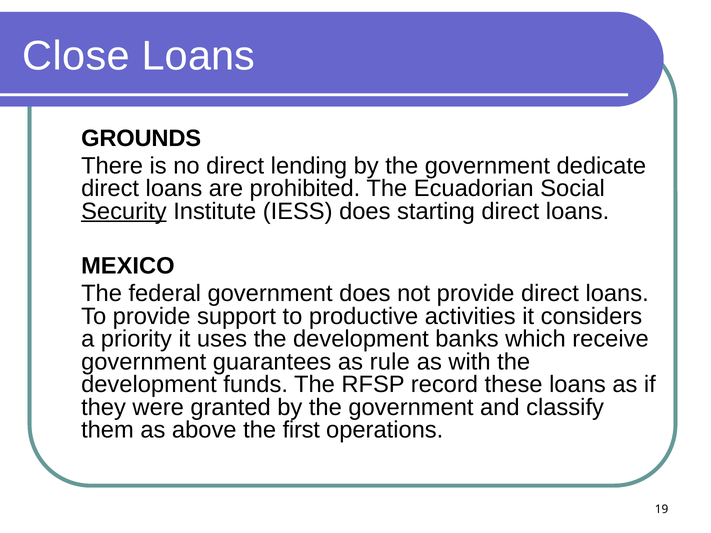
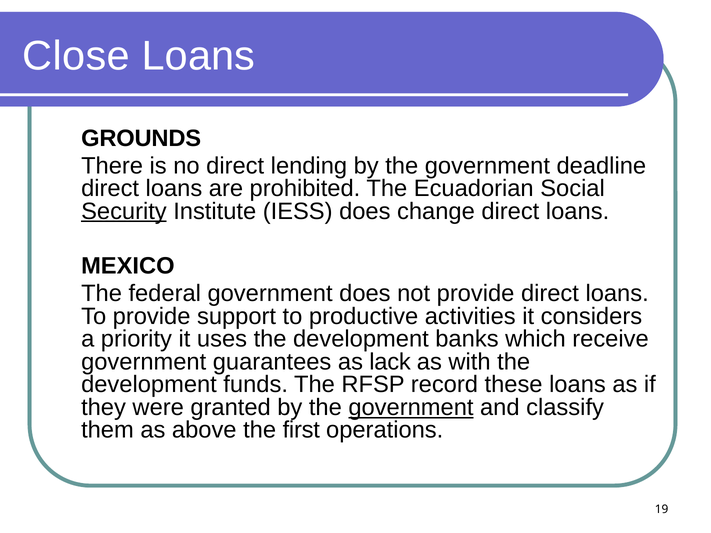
dedicate: dedicate -> deadline
starting: starting -> change
rule: rule -> lack
government at (411, 408) underline: none -> present
